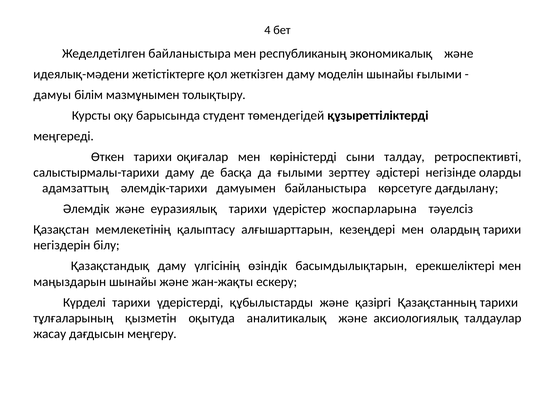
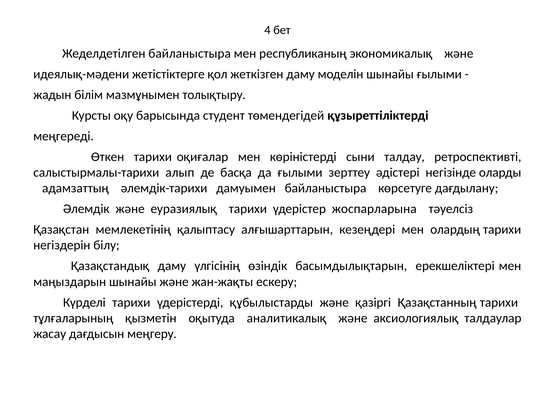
дамуы: дамуы -> жадын
салыстырмалы-тарихи даму: даму -> алып
